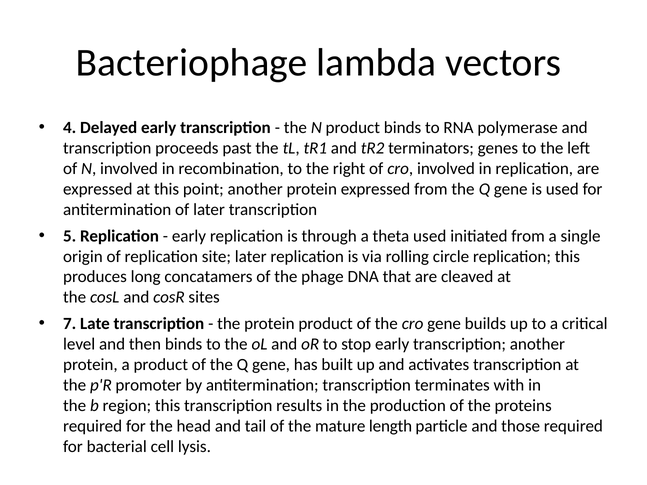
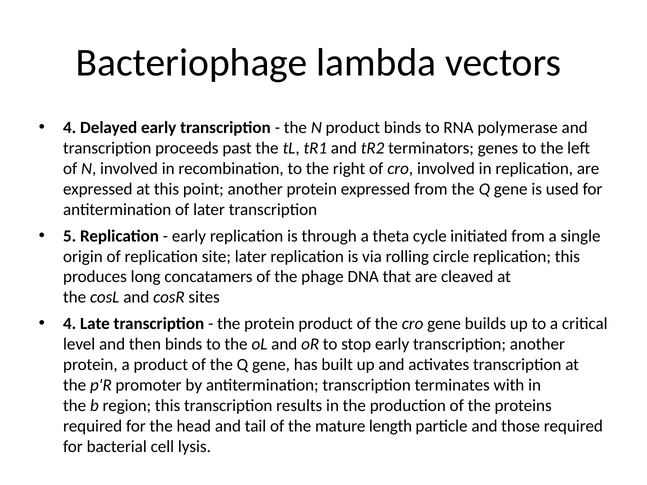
theta used: used -> cycle
7 at (70, 324): 7 -> 4
